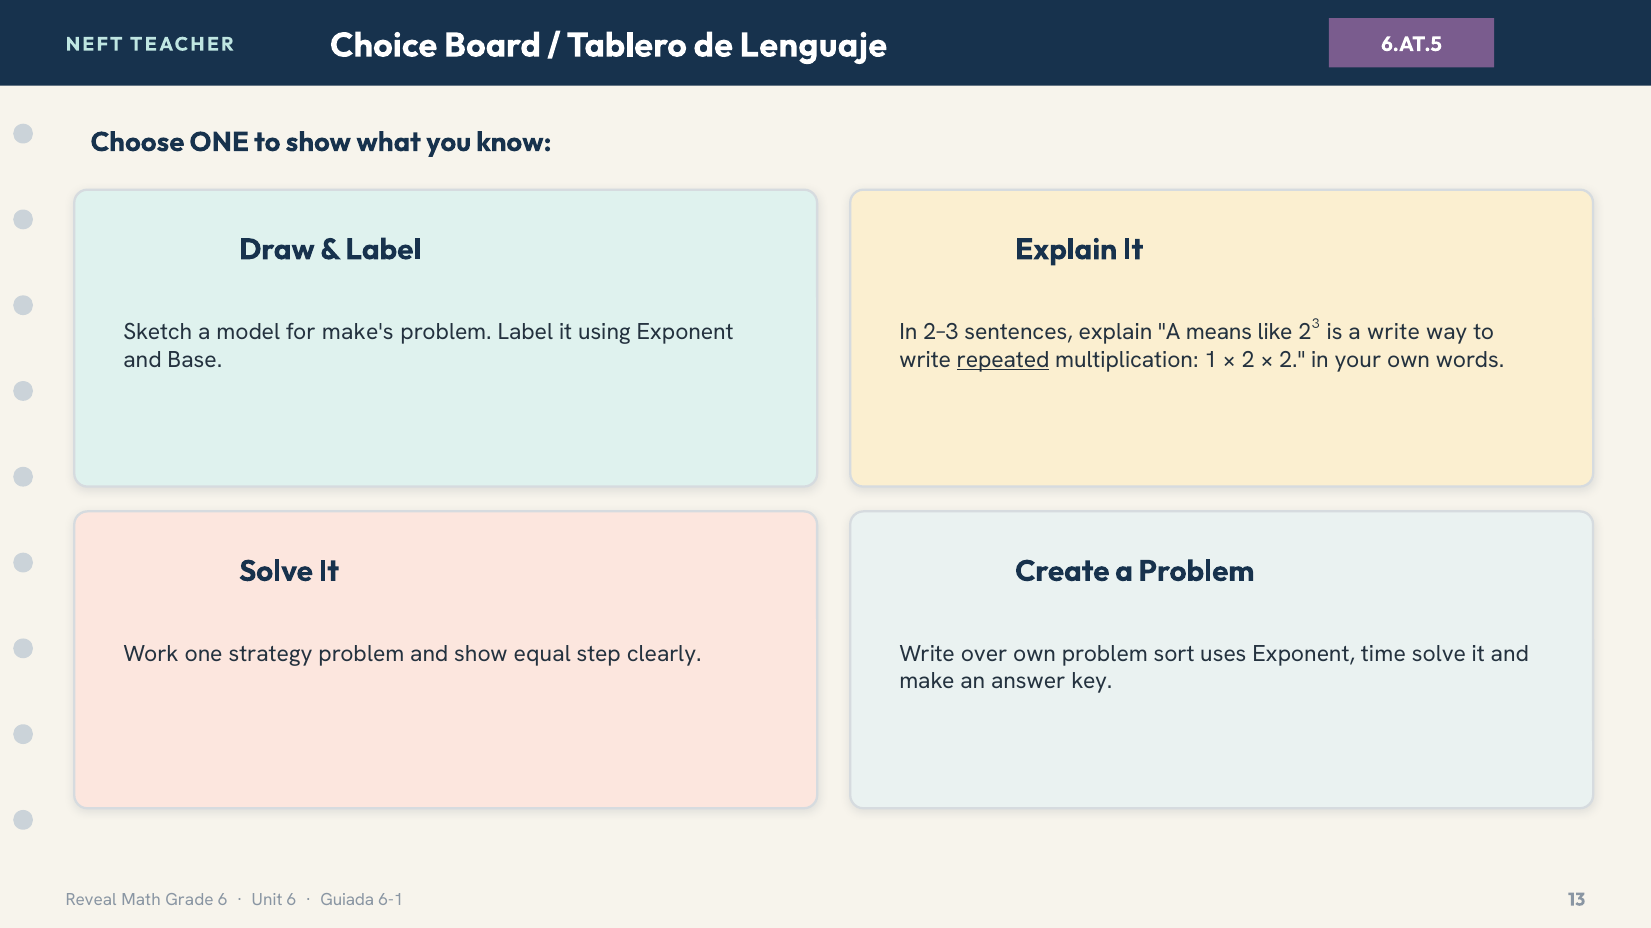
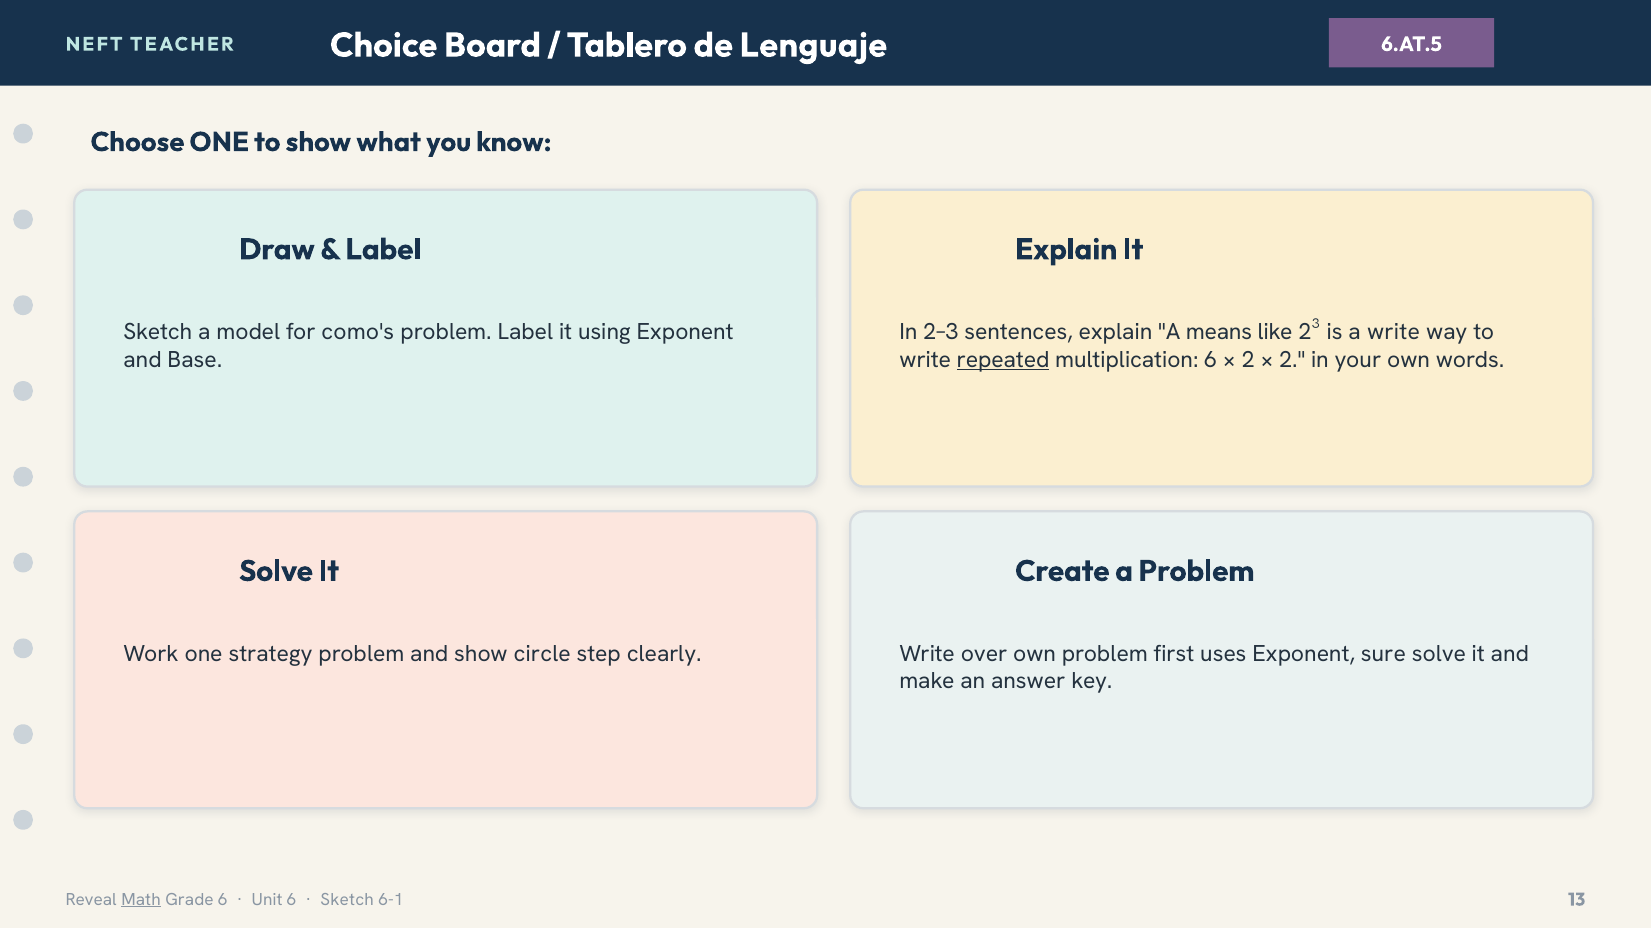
make's: make's -> como's
multiplication 1: 1 -> 6
equal: equal -> circle
sort: sort -> first
time: time -> sure
Math underline: none -> present
Guiada at (347, 900): Guiada -> Sketch
